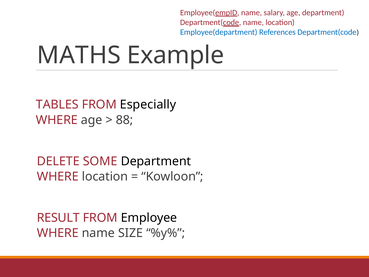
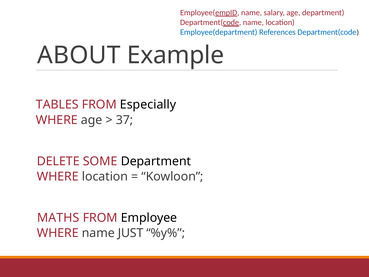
MATHS: MATHS -> ABOUT
88: 88 -> 37
RESULT: RESULT -> MATHS
SIZE: SIZE -> JUST
